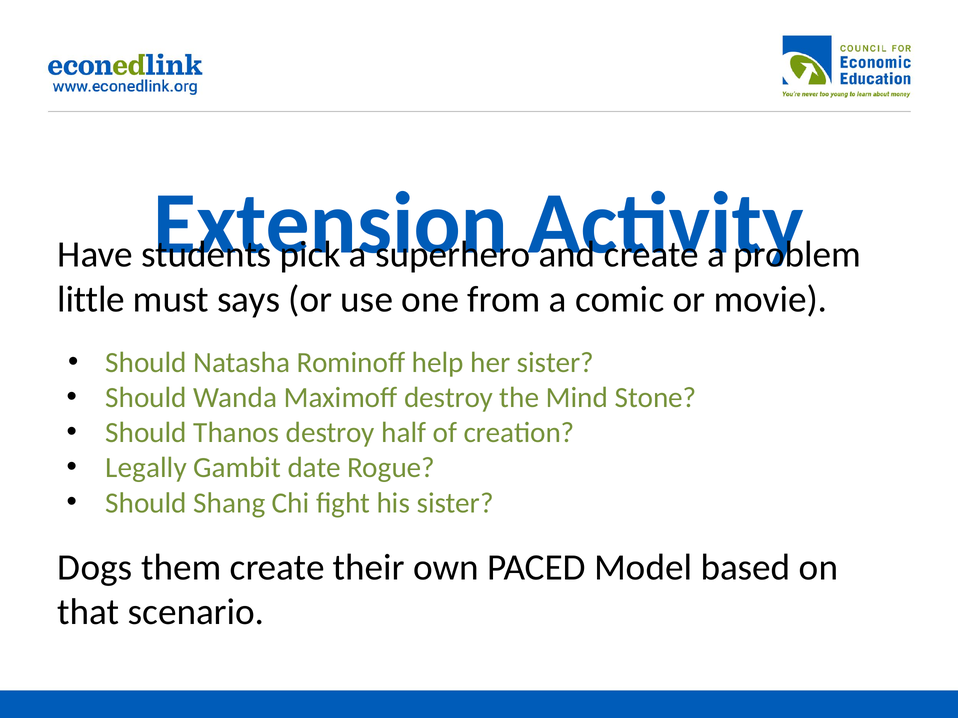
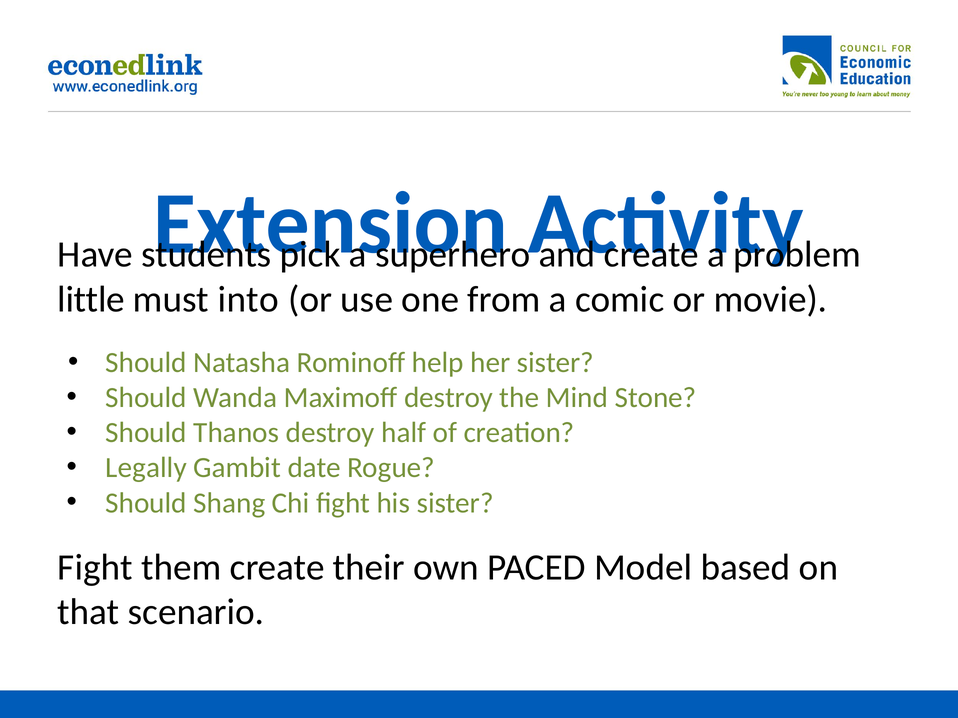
says: says -> into
Dogs at (95, 568): Dogs -> Fight
